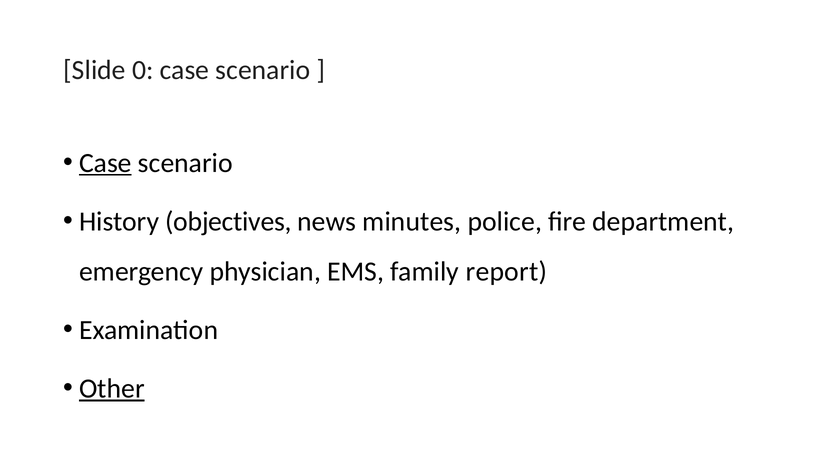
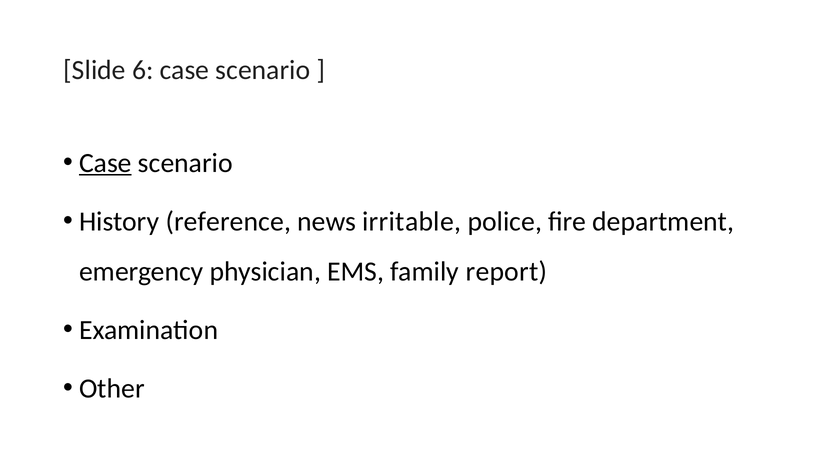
0: 0 -> 6
objectives: objectives -> reference
minutes: minutes -> irritable
Other underline: present -> none
